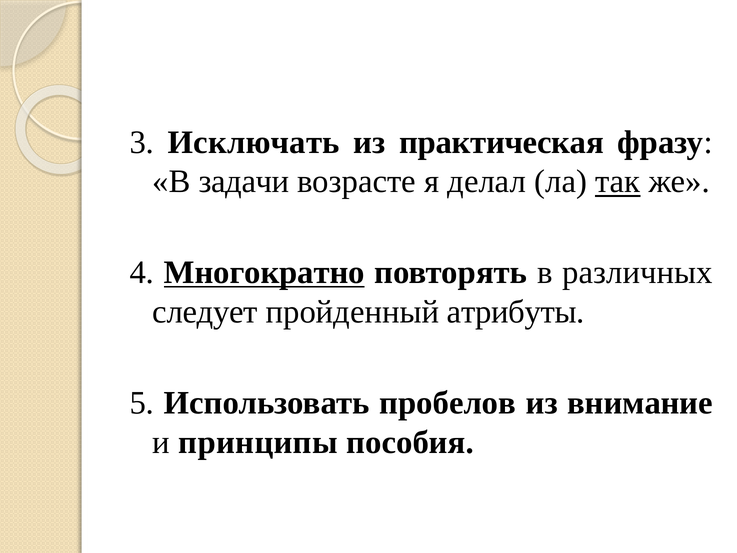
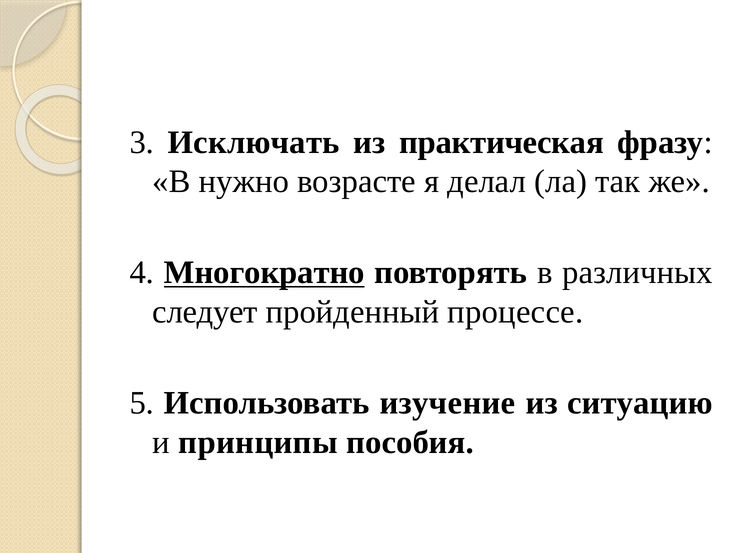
задачи: задачи -> нужно
так underline: present -> none
атрибуты: атрибуты -> процессе
пробелов: пробелов -> изучение
внимание: внимание -> ситуацию
